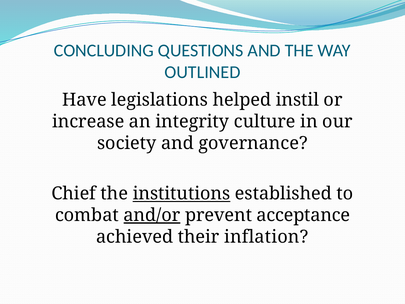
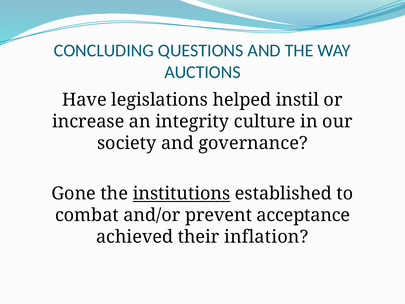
OUTLINED: OUTLINED -> AUCTIONS
Chief: Chief -> Gone
and/or underline: present -> none
